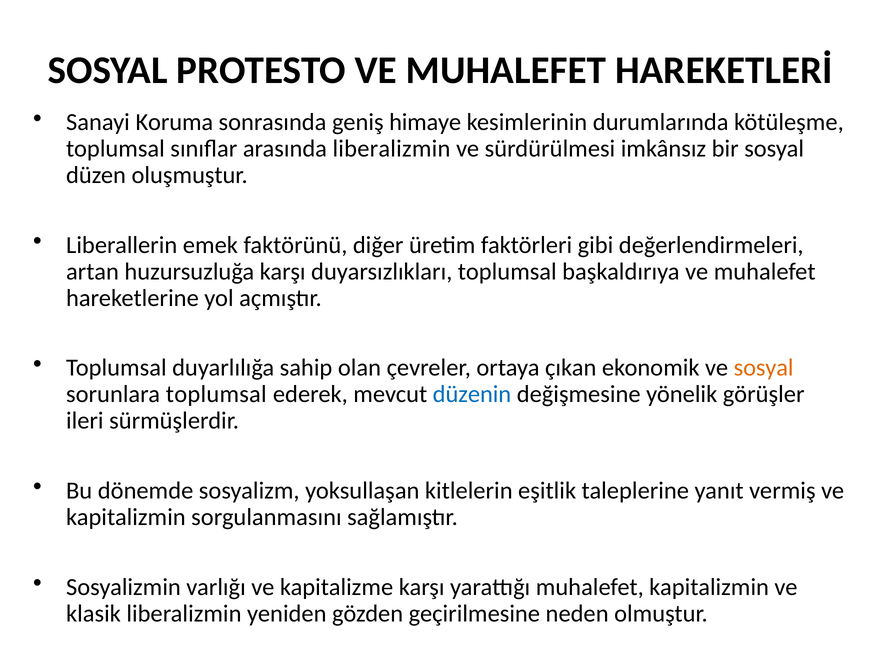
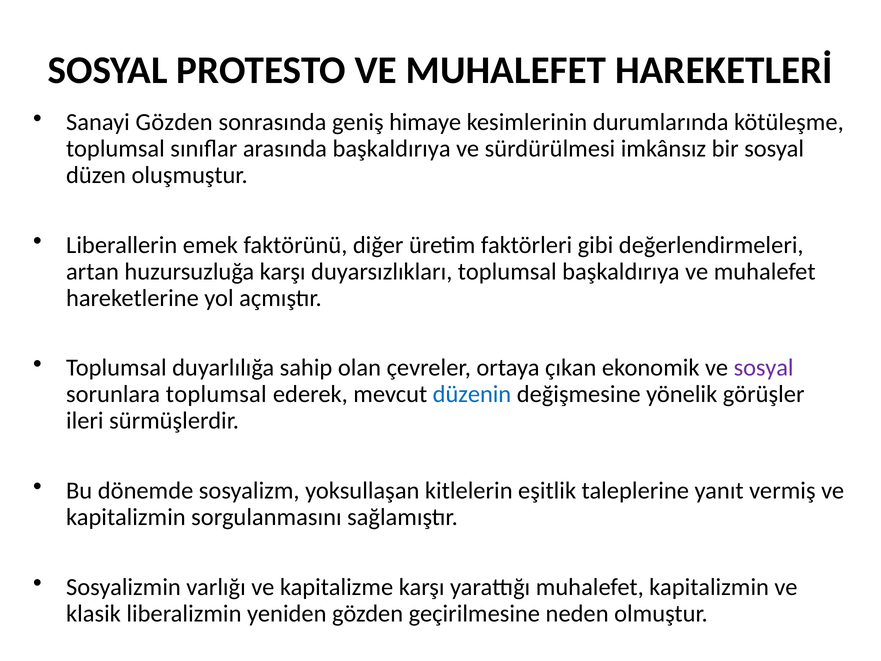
Sanayi Koruma: Koruma -> Gözden
arasında liberalizmin: liberalizmin -> başkaldırıya
sosyal at (764, 368) colour: orange -> purple
